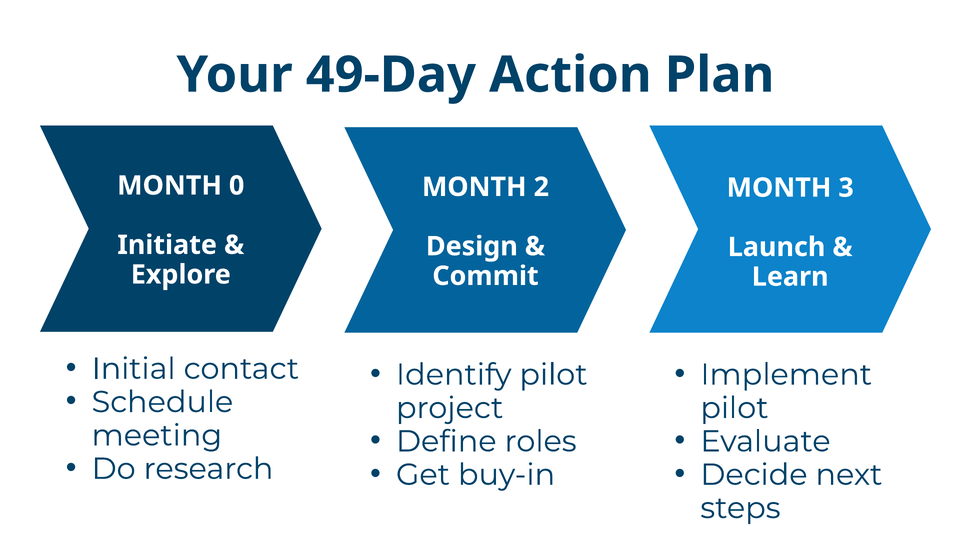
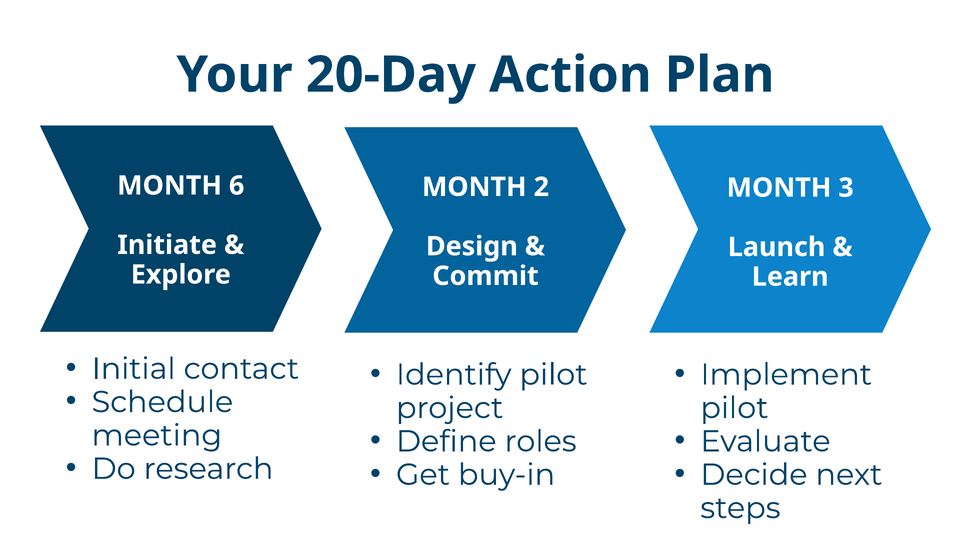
49-Day: 49-Day -> 20-Day
0: 0 -> 6
